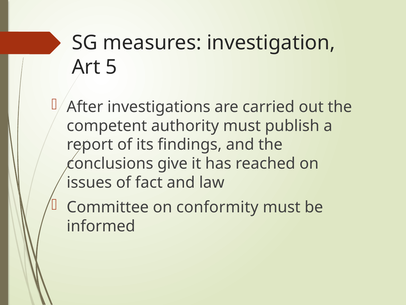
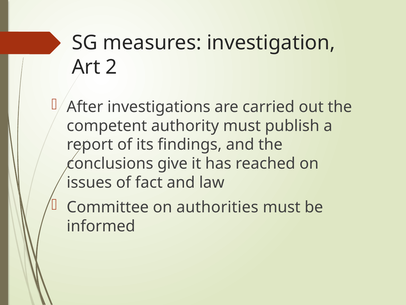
5: 5 -> 2
conformity: conformity -> authorities
